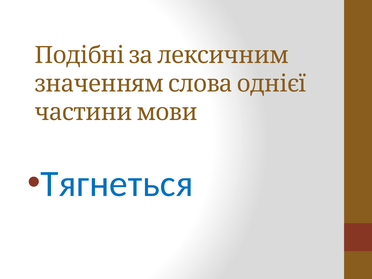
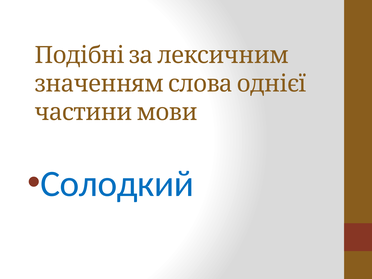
Тягнеться: Тягнеться -> Солодкий
